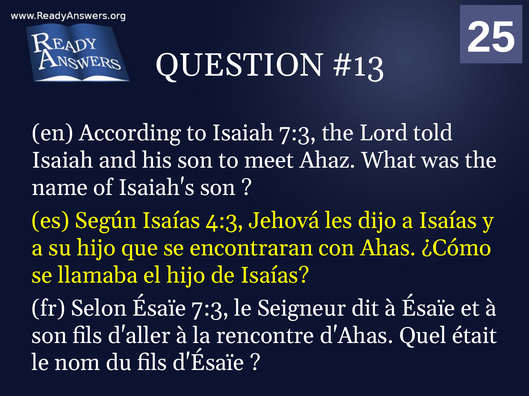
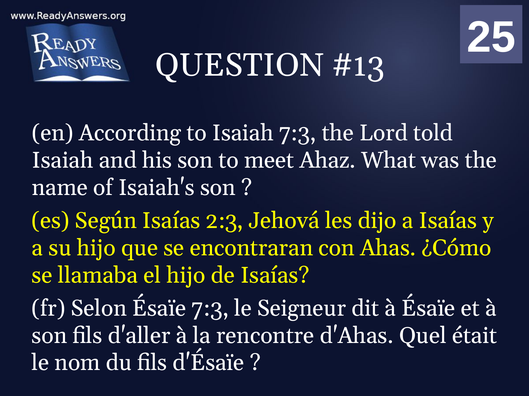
4:3: 4:3 -> 2:3
